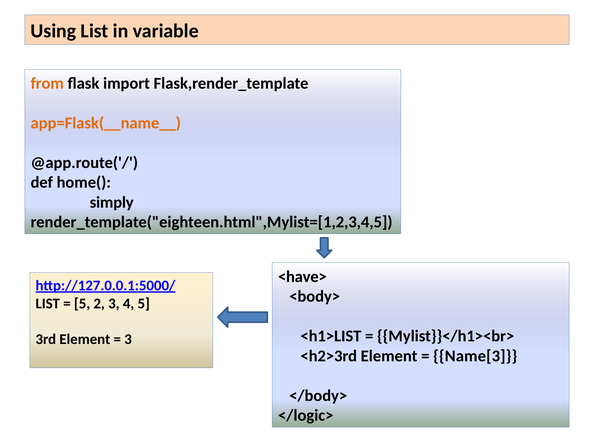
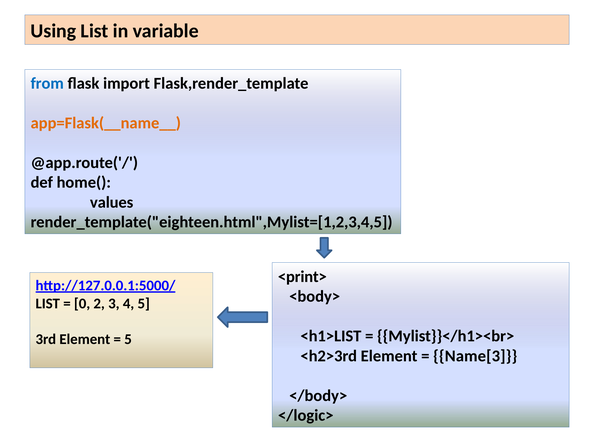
from colour: orange -> blue
simply: simply -> values
<have>: <have> -> <print>
5 at (82, 303): 5 -> 0
3 at (128, 339): 3 -> 5
